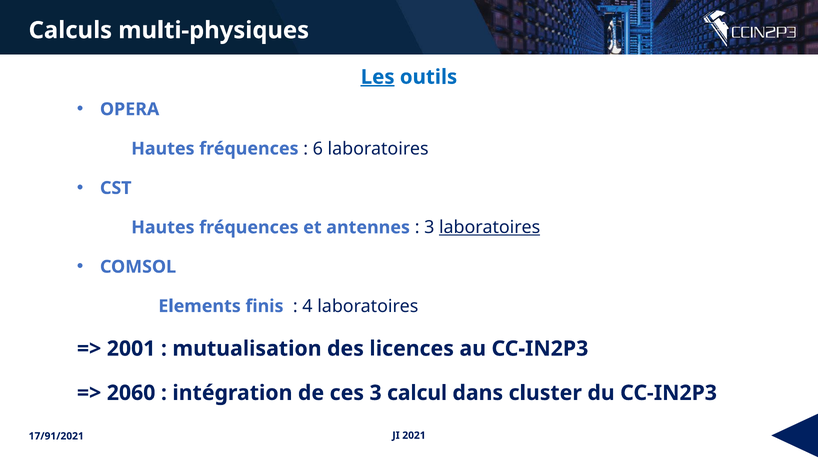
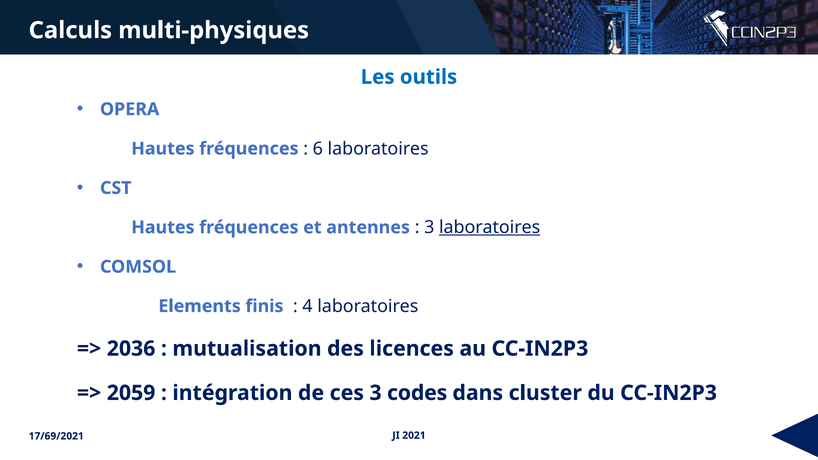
Les underline: present -> none
2001: 2001 -> 2036
2060: 2060 -> 2059
calcul: calcul -> codes
17/91/2021: 17/91/2021 -> 17/69/2021
